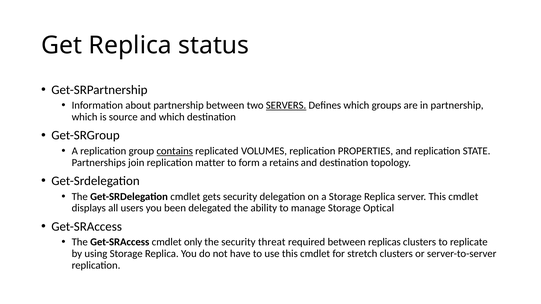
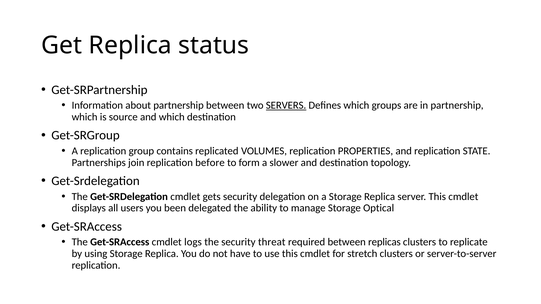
contains underline: present -> none
matter: matter -> before
retains: retains -> slower
only: only -> logs
